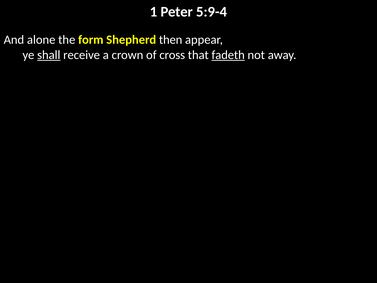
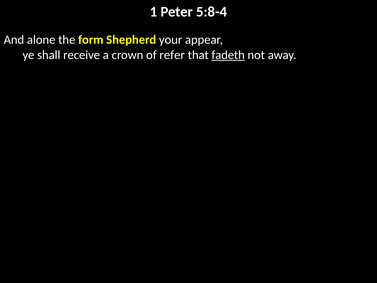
5:9-4: 5:9-4 -> 5:8-4
then: then -> your
shall underline: present -> none
cross: cross -> refer
